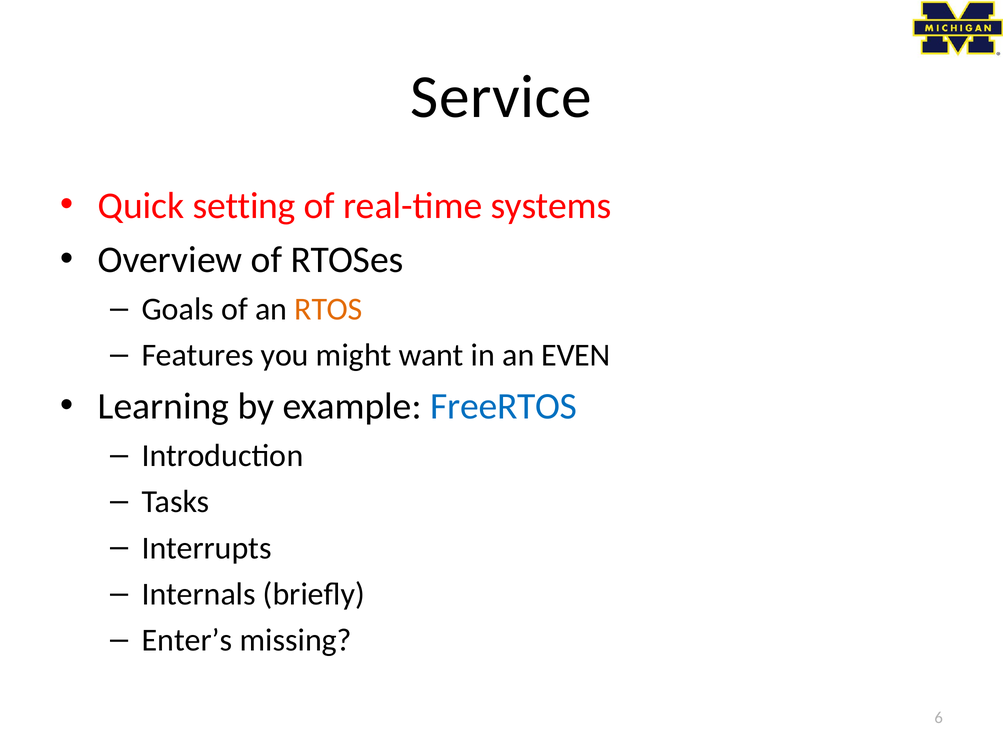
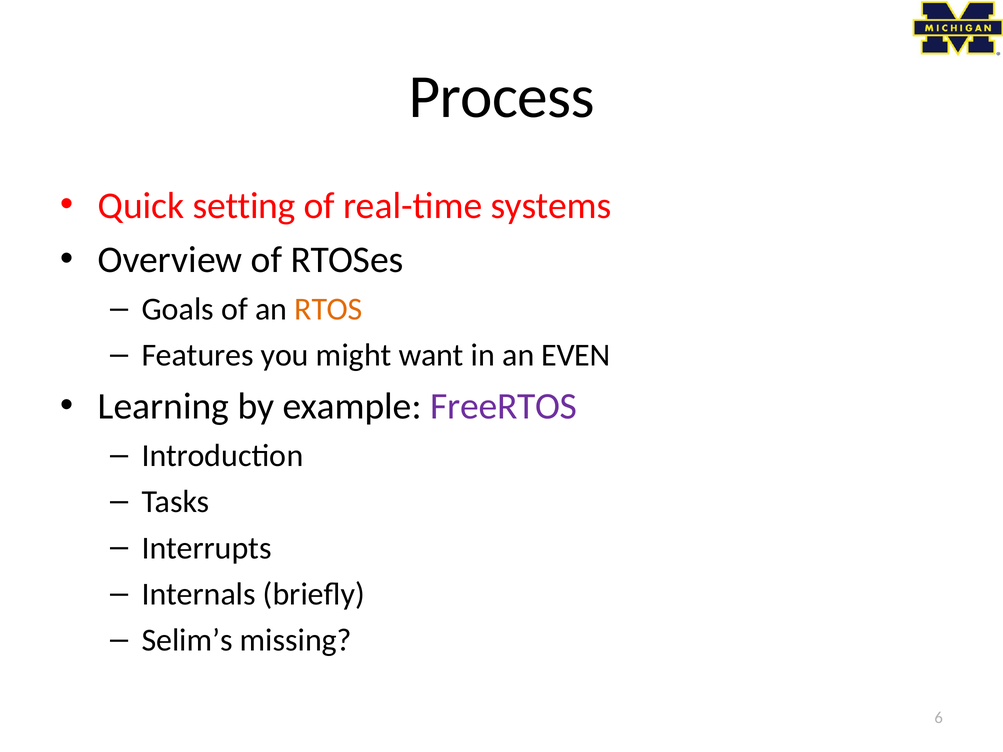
Service: Service -> Process
FreeRTOS colour: blue -> purple
Enter’s: Enter’s -> Selim’s
